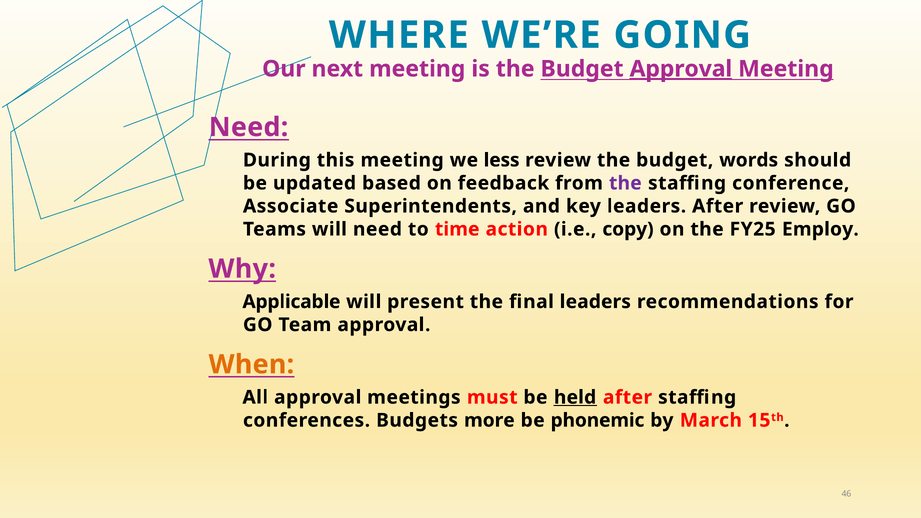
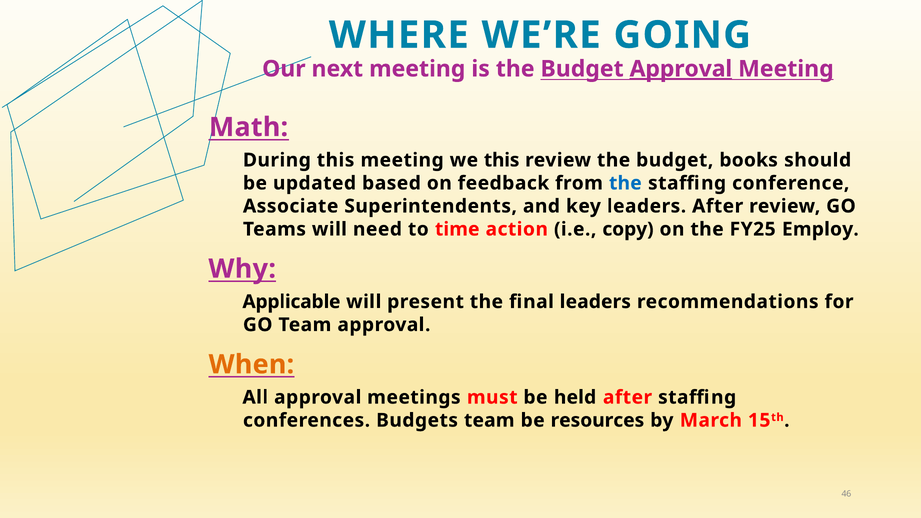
Need at (249, 127): Need -> Math
we less: less -> this
words: words -> books
the at (625, 183) colour: purple -> blue
held underline: present -> none
Budgets more: more -> team
phonemic: phonemic -> resources
